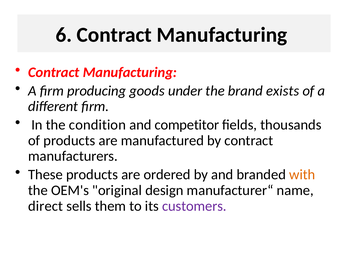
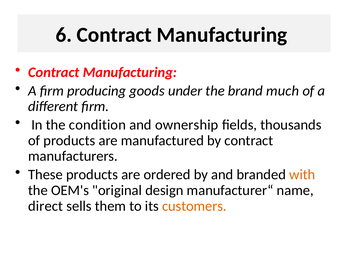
exists: exists -> much
competitor: competitor -> ownership
customers colour: purple -> orange
